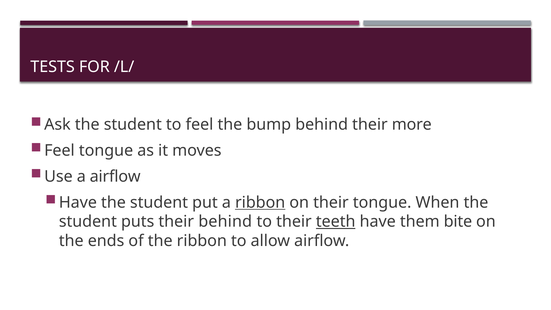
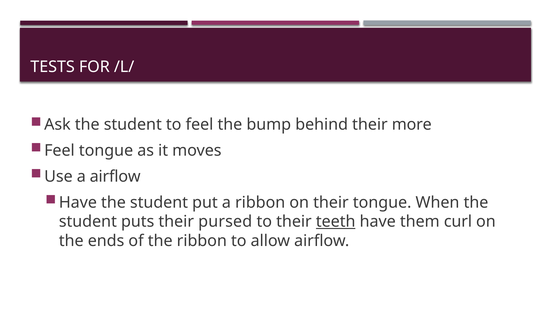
ribbon at (260, 202) underline: present -> none
their behind: behind -> pursed
bite: bite -> curl
